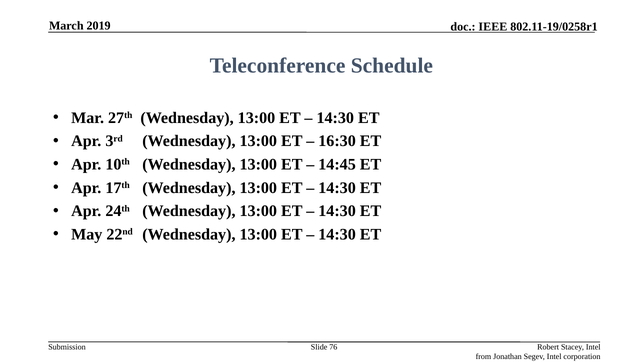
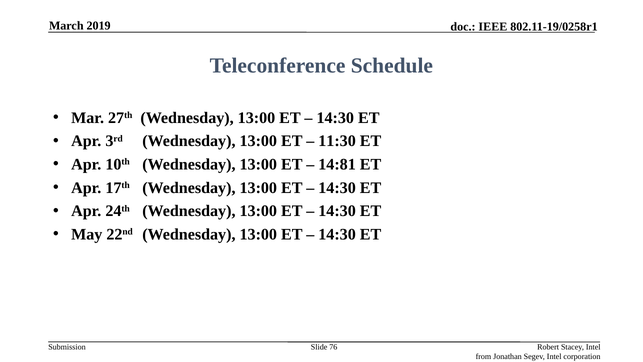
16:30: 16:30 -> 11:30
14:45: 14:45 -> 14:81
